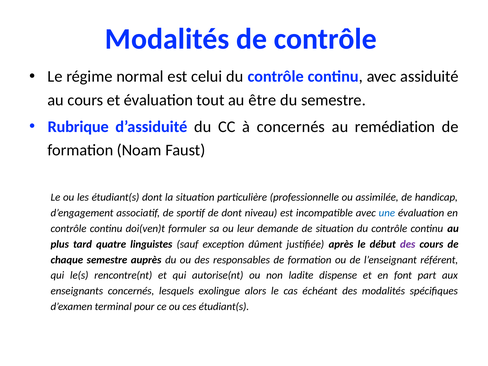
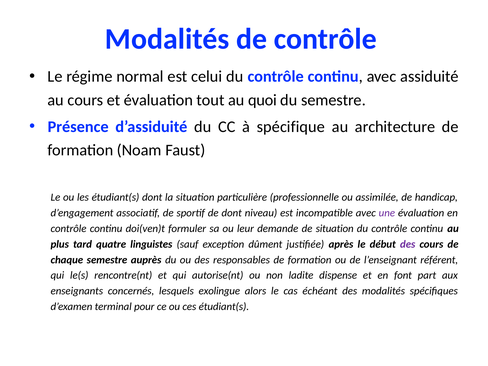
être: être -> quoi
Rubrique: Rubrique -> Présence
à concernés: concernés -> spécifique
remédiation: remédiation -> architecture
une colour: blue -> purple
